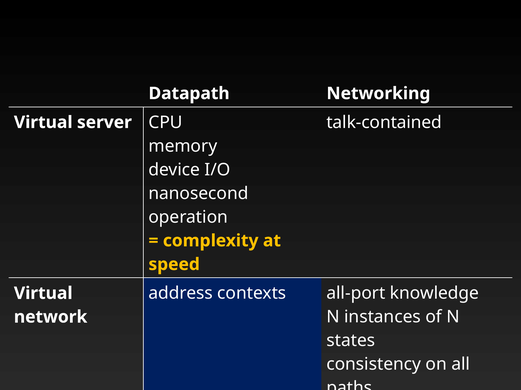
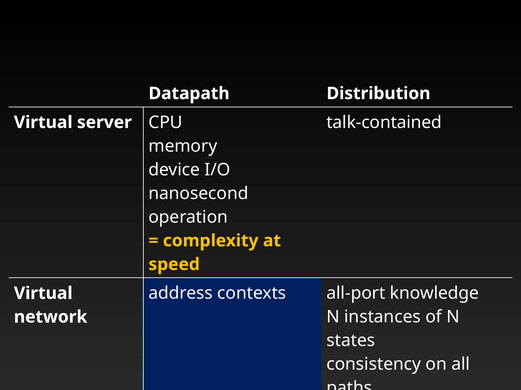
Datapath Networking: Networking -> Distribution
